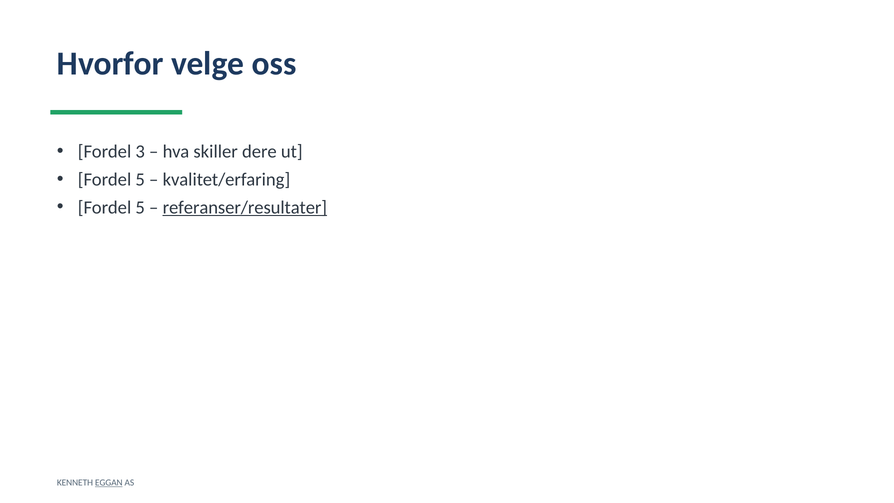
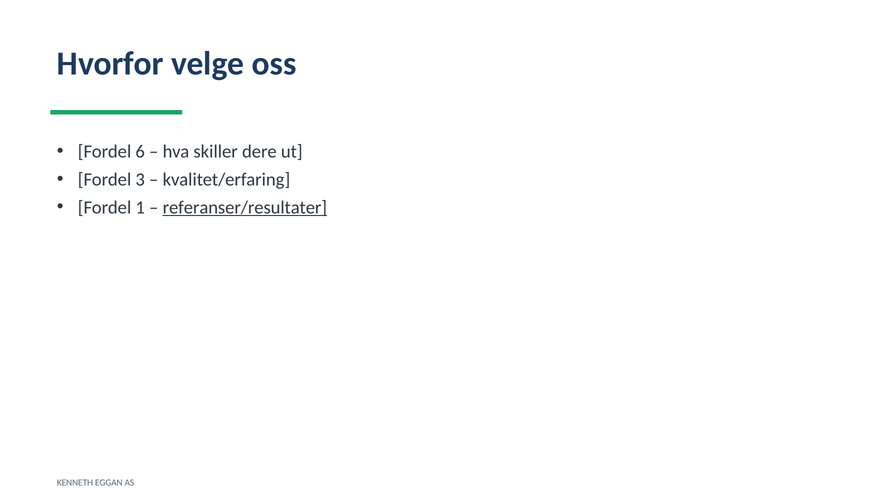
3: 3 -> 6
5 at (140, 179): 5 -> 3
5 at (140, 207): 5 -> 1
EGGAN underline: present -> none
